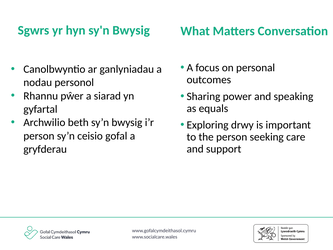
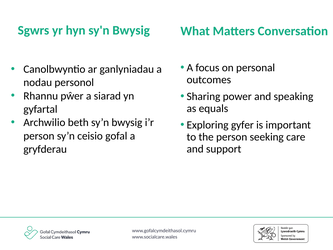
drwy: drwy -> gyfer
